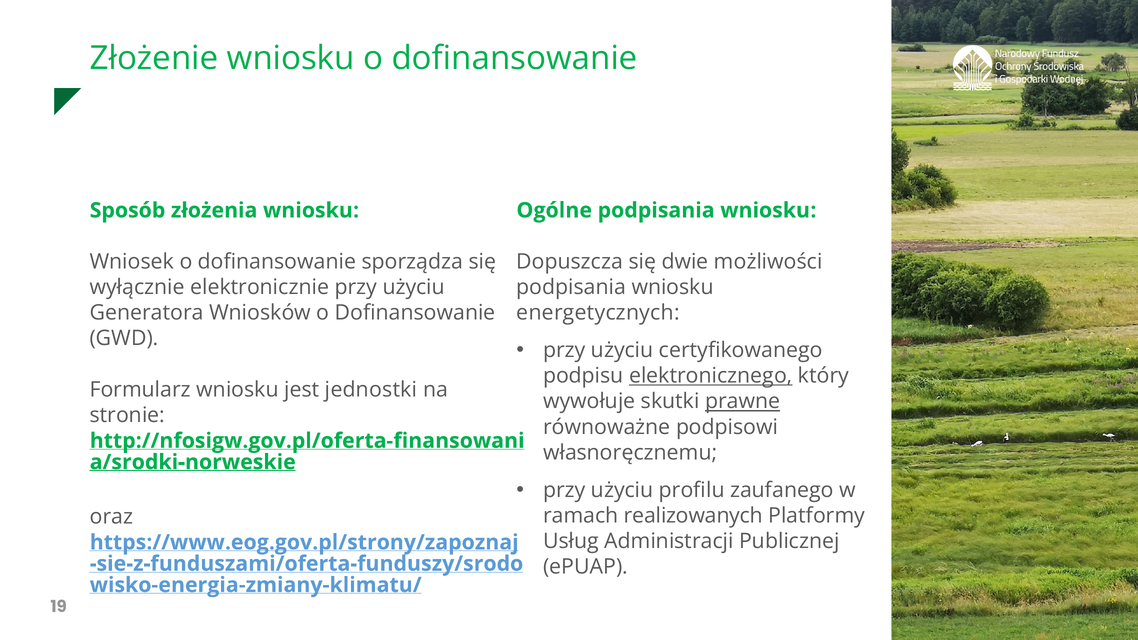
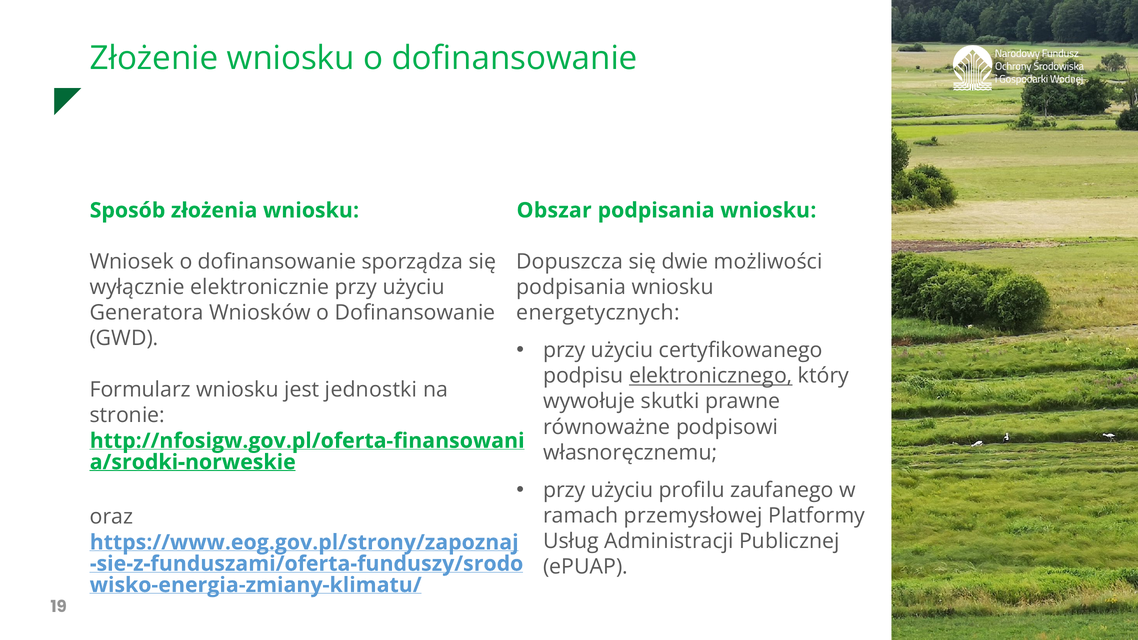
Ogólne: Ogólne -> Obszar
prawne underline: present -> none
realizowanych: realizowanych -> przemysłowej
